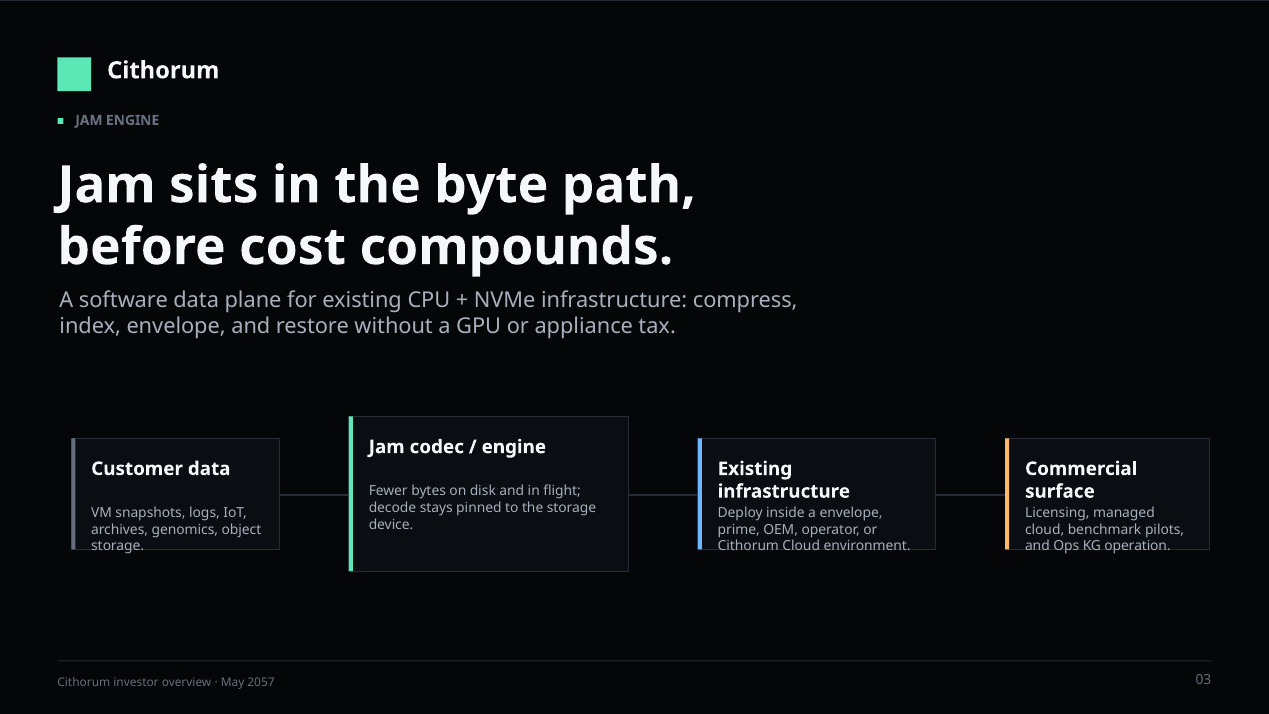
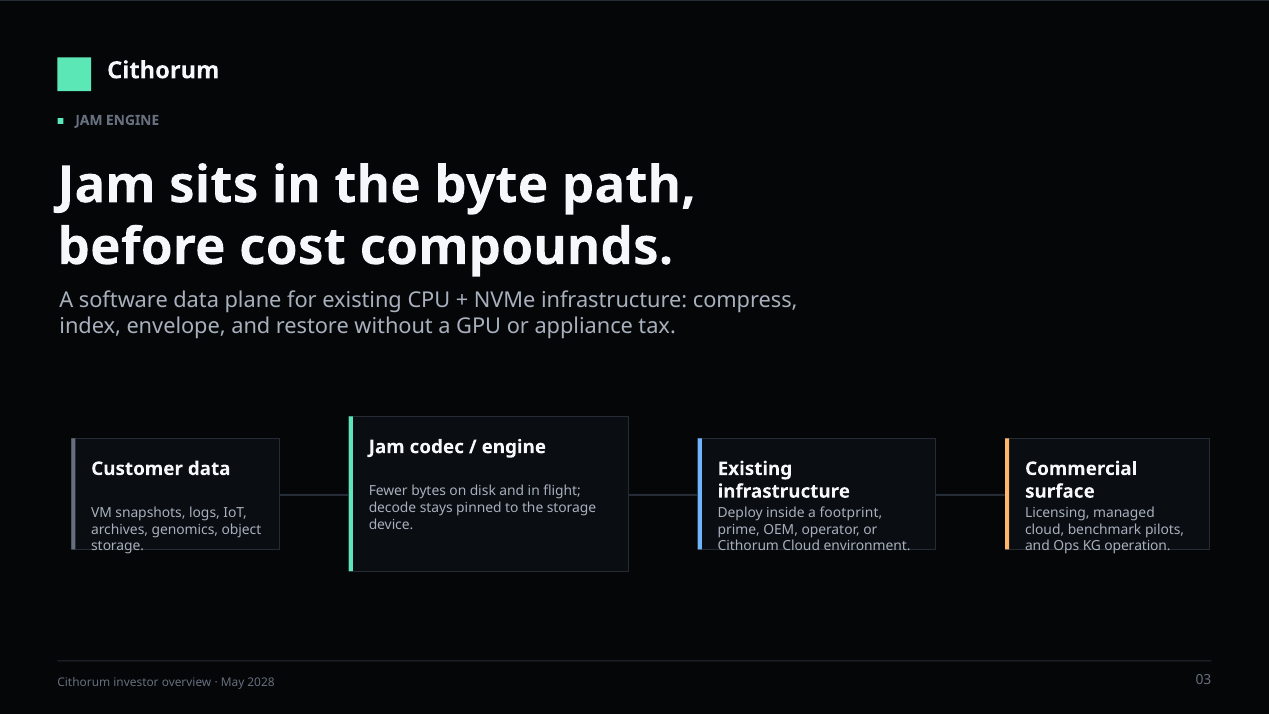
a envelope: envelope -> footprint
2057: 2057 -> 2028
